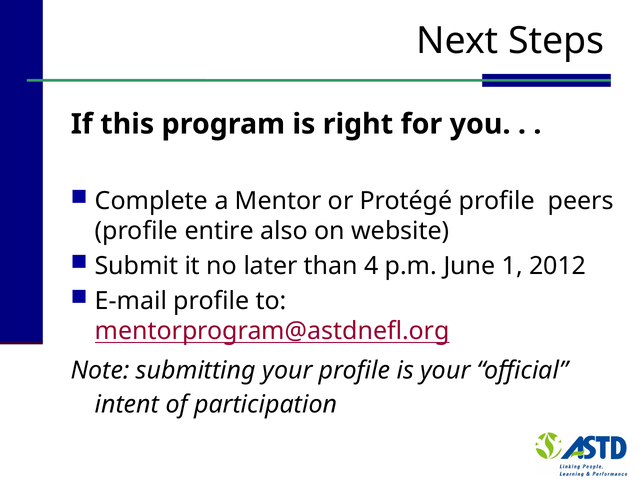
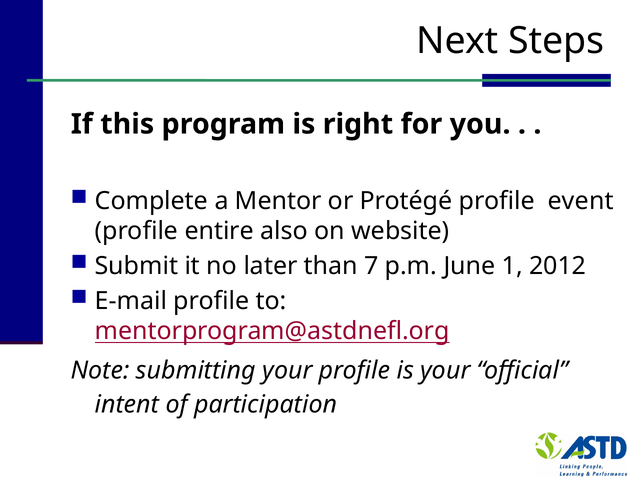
peers: peers -> event
4: 4 -> 7
